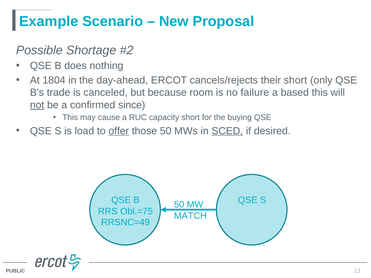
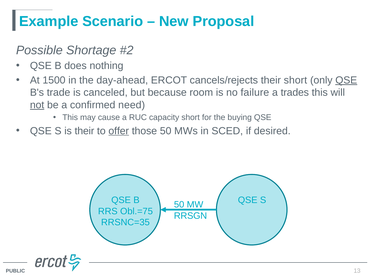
1804: 1804 -> 1500
QSE at (346, 80) underline: none -> present
based: based -> trades
since: since -> need
is load: load -> their
SCED underline: present -> none
MATCH: MATCH -> RRSGN
RRSNC=49: RRSNC=49 -> RRSNC=35
